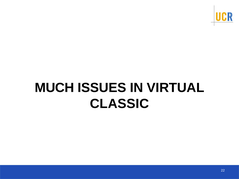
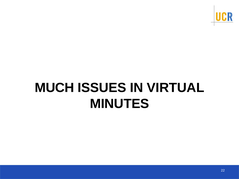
CLASSIC: CLASSIC -> MINUTES
